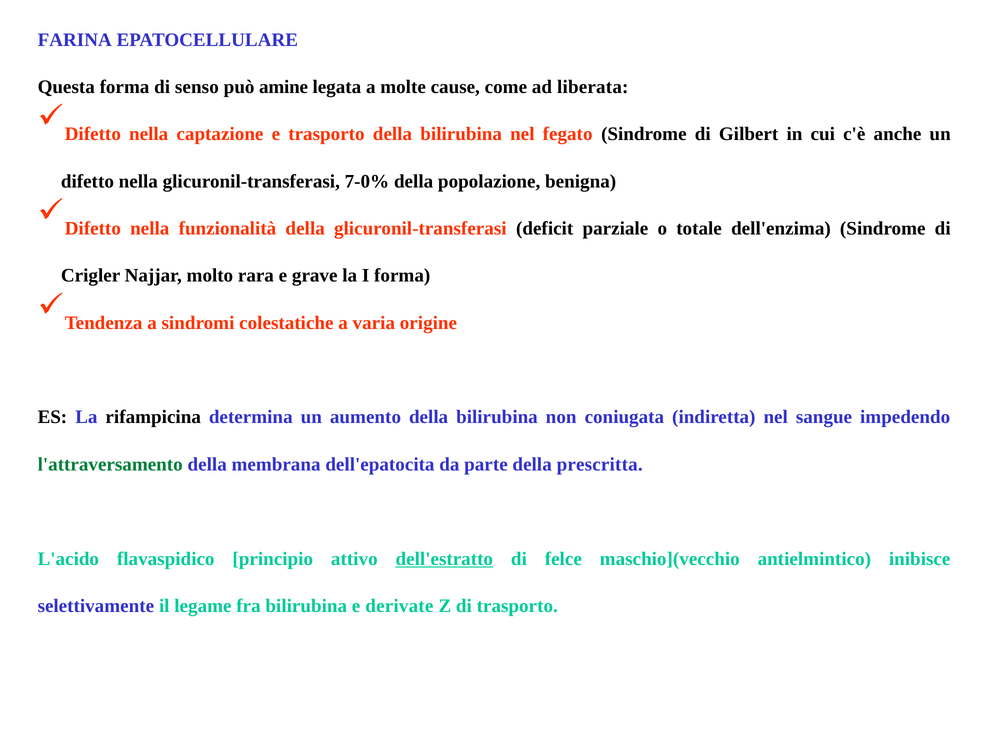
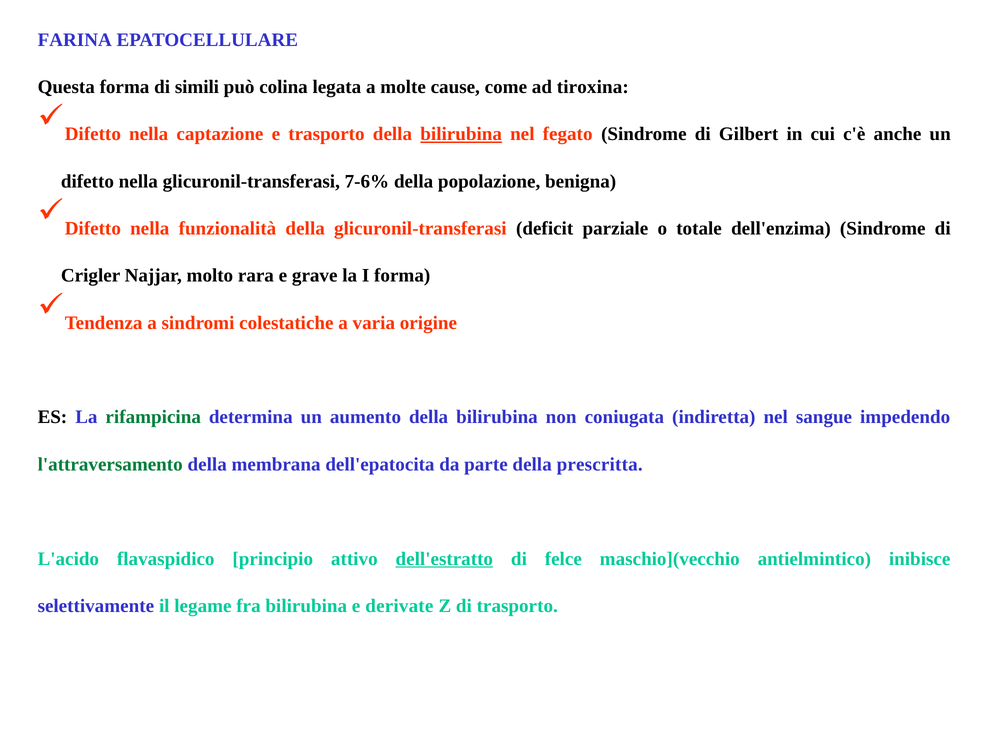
senso: senso -> simili
amine: amine -> colina
liberata: liberata -> tiroxina
bilirubina at (461, 134) underline: none -> present
7-0%: 7-0% -> 7-6%
rifampicina colour: black -> green
